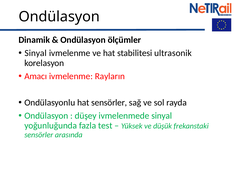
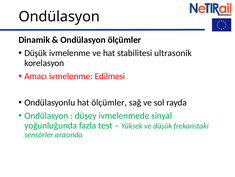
Sinyal at (36, 53): Sinyal -> Düşük
Rayların: Rayların -> Edilmesi
hat sensörler: sensörler -> ölçümler
